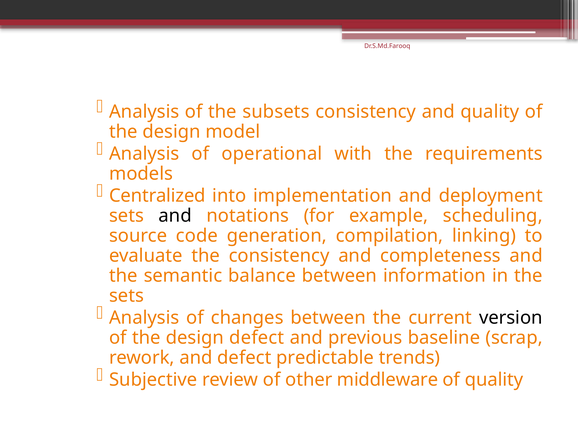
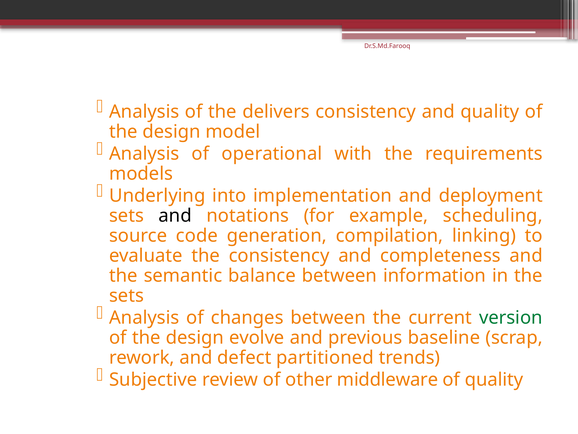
subsets: subsets -> delivers
Centralized: Centralized -> Underlying
version colour: black -> green
design defect: defect -> evolve
predictable: predictable -> partitioned
